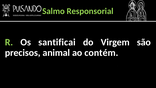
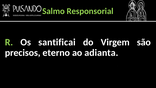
animal: animal -> eterno
contém: contém -> adianta
